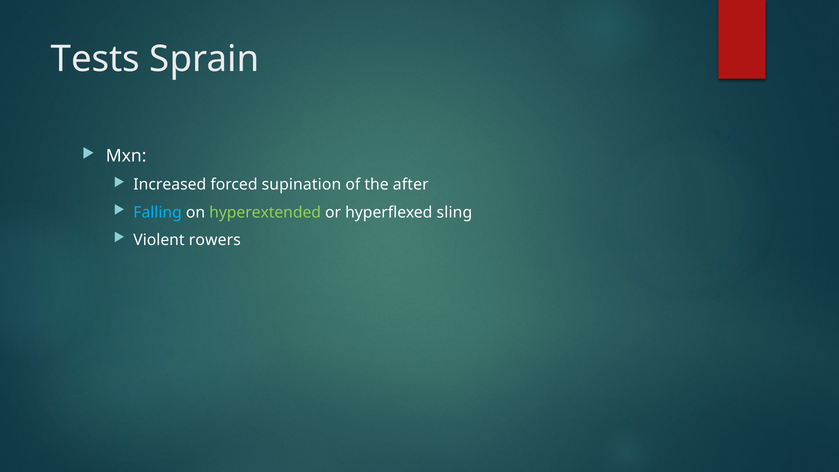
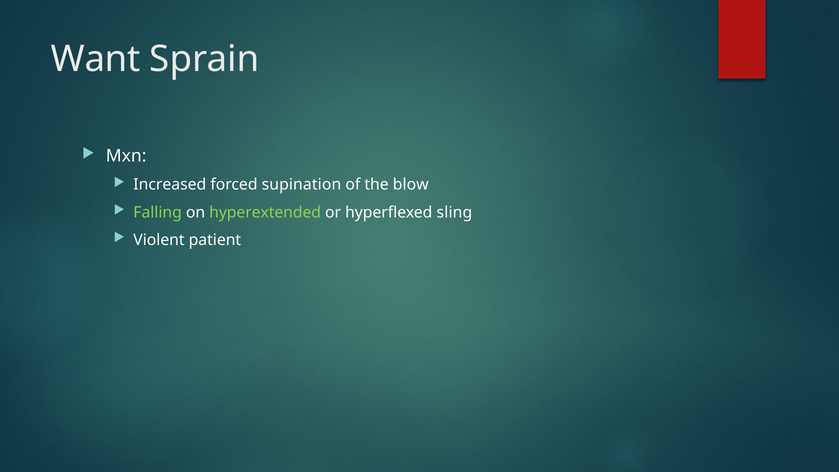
Tests: Tests -> Want
after: after -> blow
Falling colour: light blue -> light green
rowers: rowers -> patient
